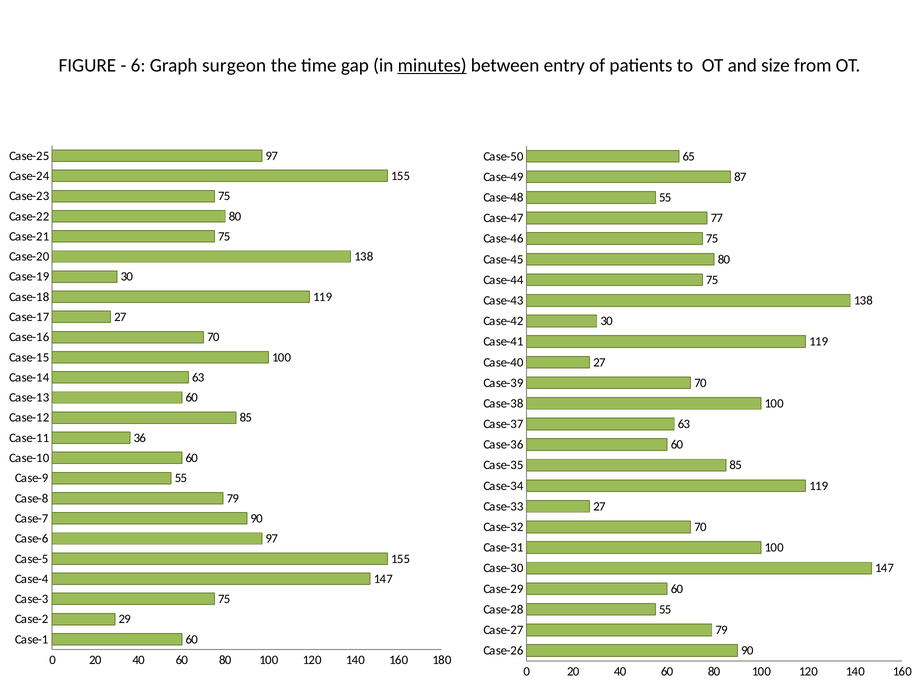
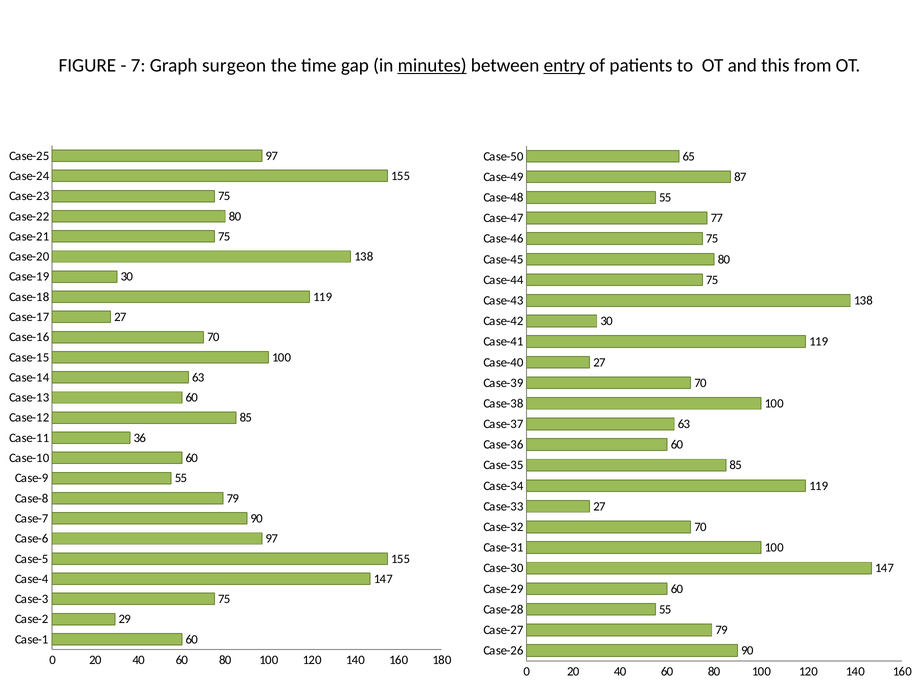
6: 6 -> 7
entry underline: none -> present
size: size -> this
